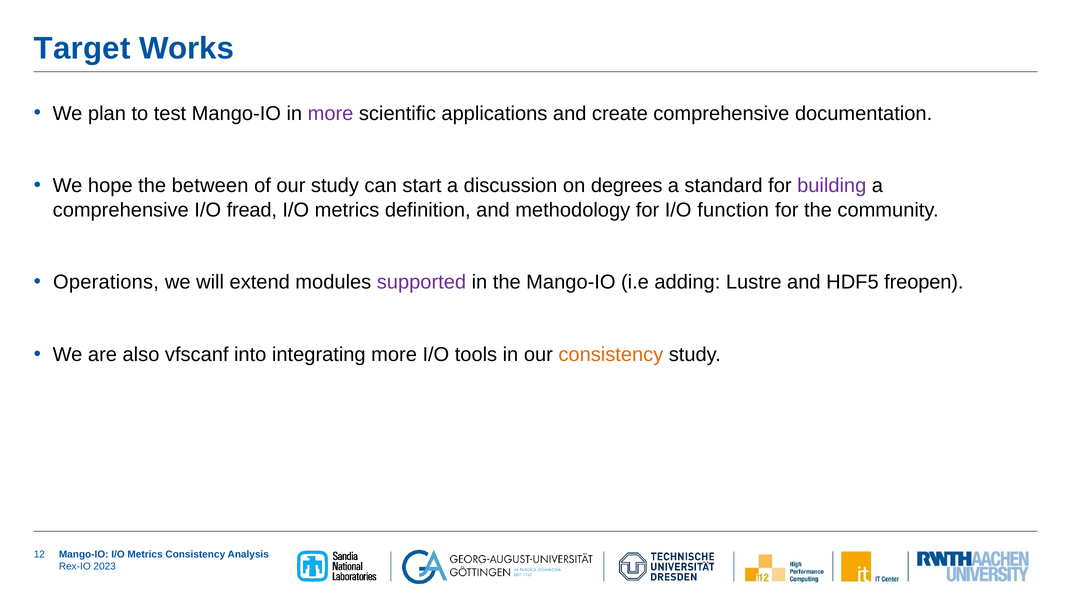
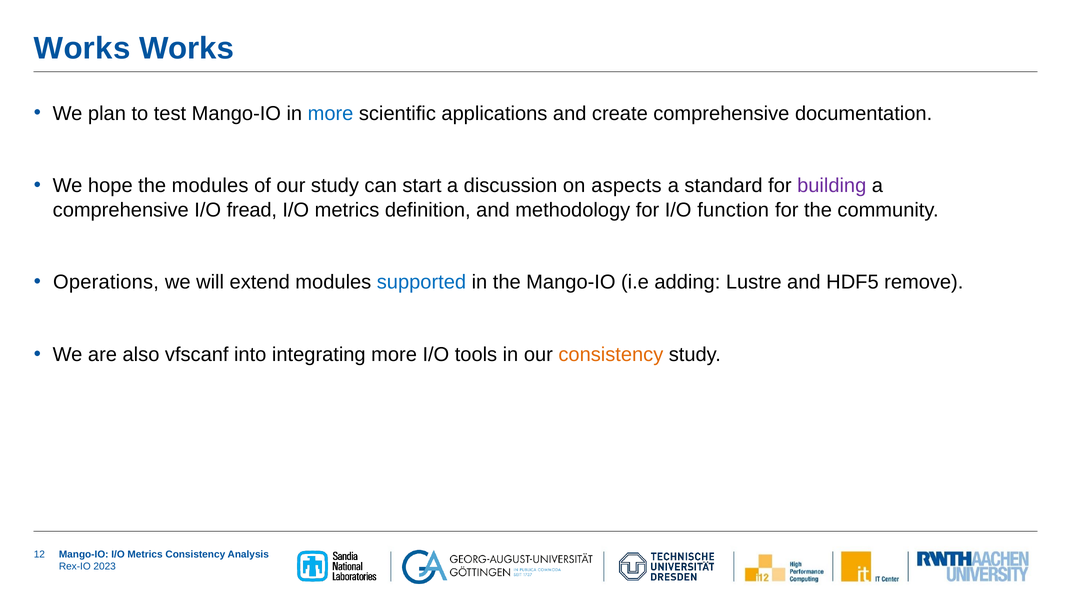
Target at (82, 48): Target -> Works
more at (331, 113) colour: purple -> blue
the between: between -> modules
degrees: degrees -> aspects
supported colour: purple -> blue
freopen: freopen -> remove
